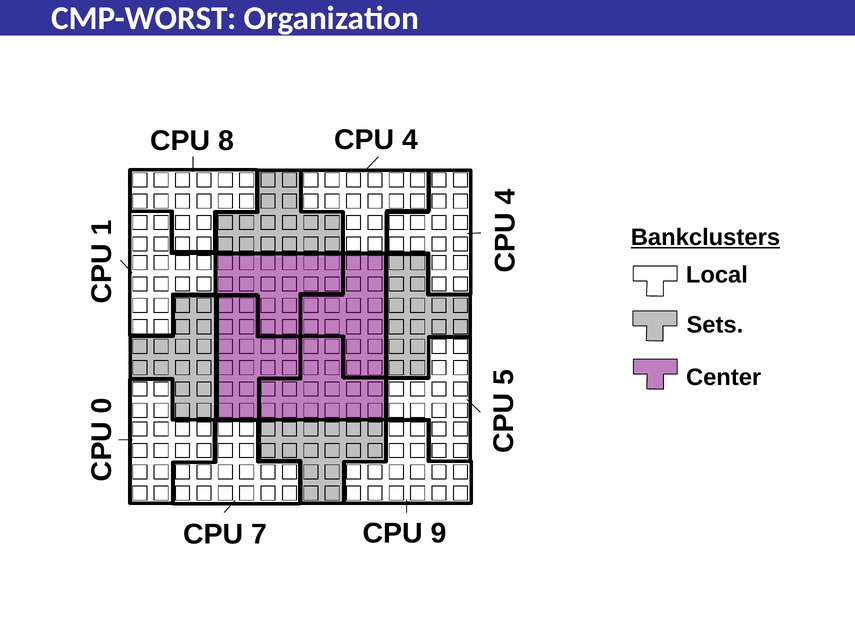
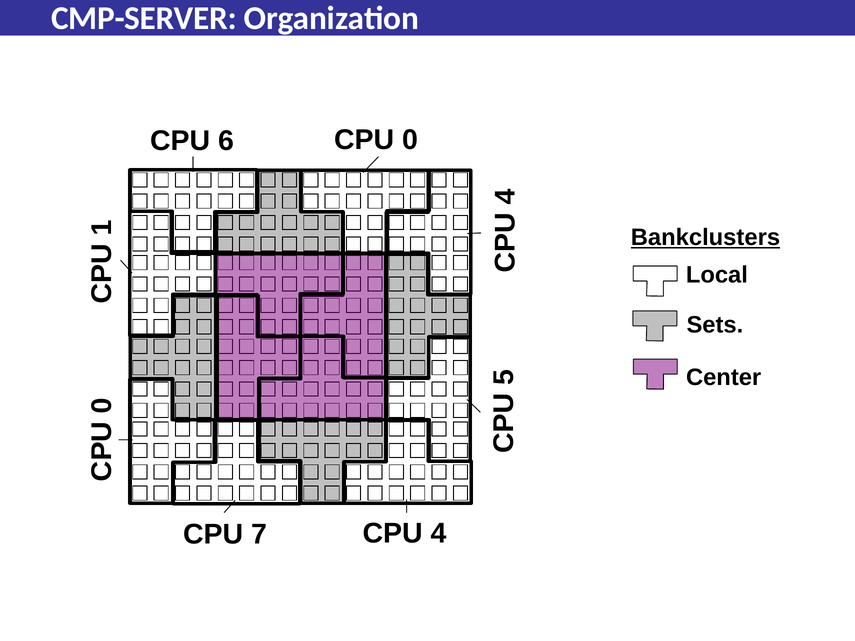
CMP-WORST: CMP-WORST -> CMP-SERVER
8: 8 -> 6
CPU 4: 4 -> 0
CPU 9: 9 -> 4
